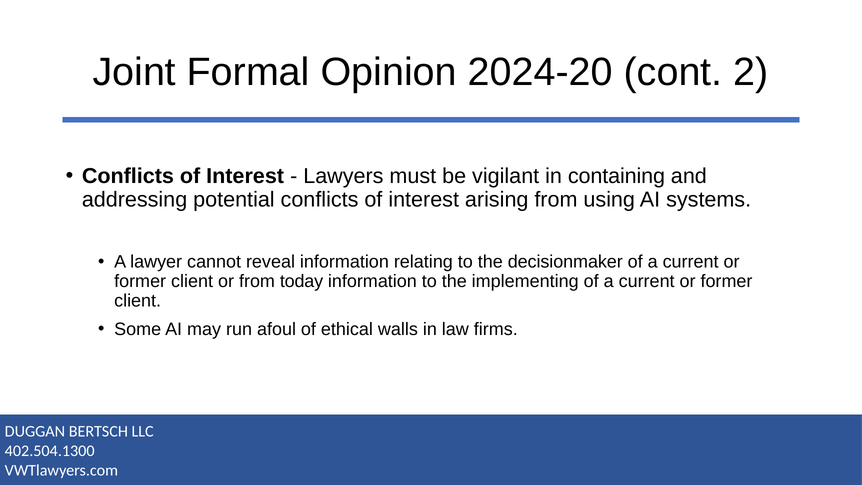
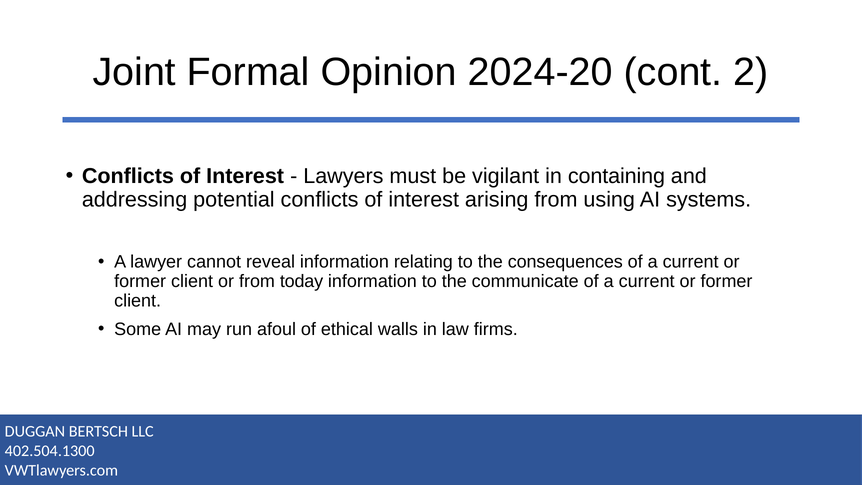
decisionmaker: decisionmaker -> consequences
implementing: implementing -> communicate
